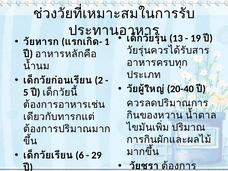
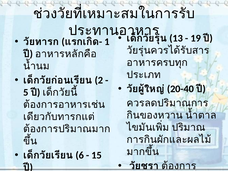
29: 29 -> 15
